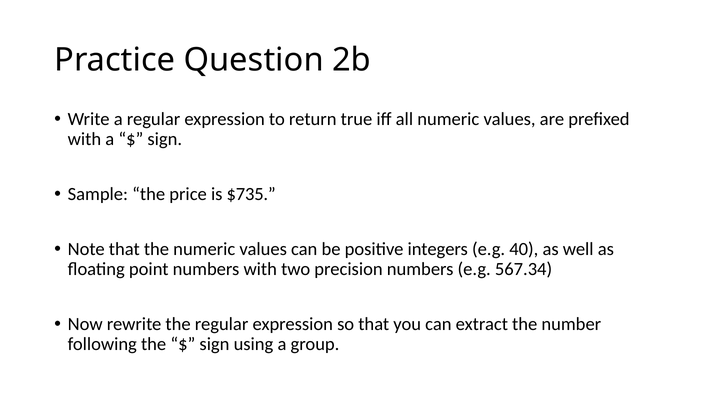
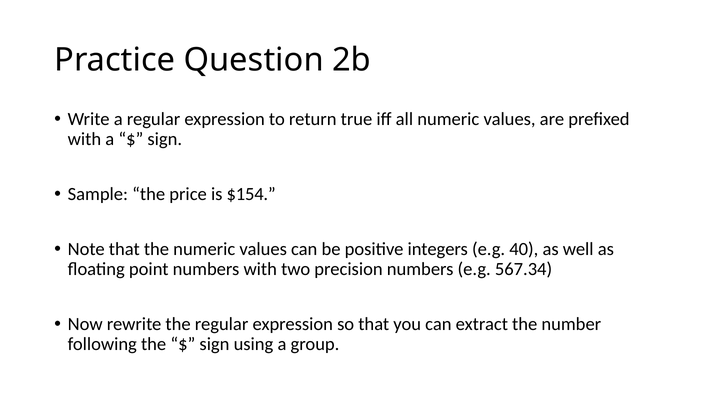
$735: $735 -> $154
